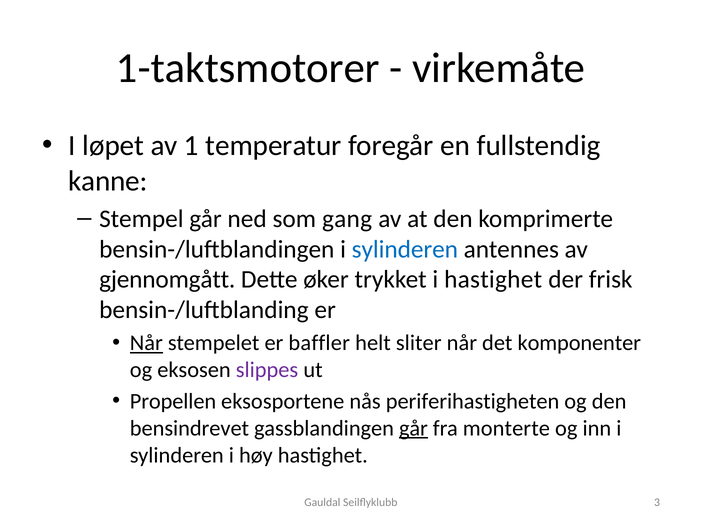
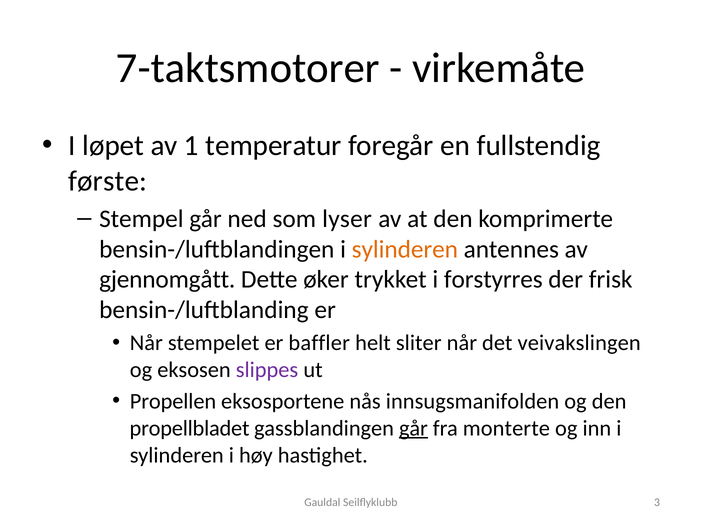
1-taktsmotorer: 1-taktsmotorer -> 7-taktsmotorer
kanne: kanne -> første
gang: gang -> lyser
sylinderen at (405, 249) colour: blue -> orange
i hastighet: hastighet -> forstyrres
Når at (146, 343) underline: present -> none
komponenter: komponenter -> veivakslingen
periferihastigheten: periferihastigheten -> innsugsmanifolden
bensindrevet: bensindrevet -> propellbladet
